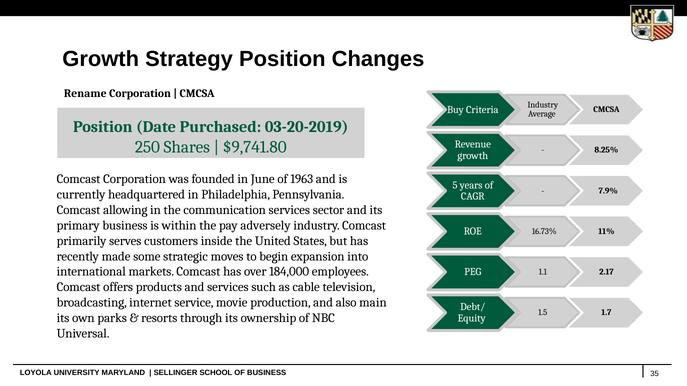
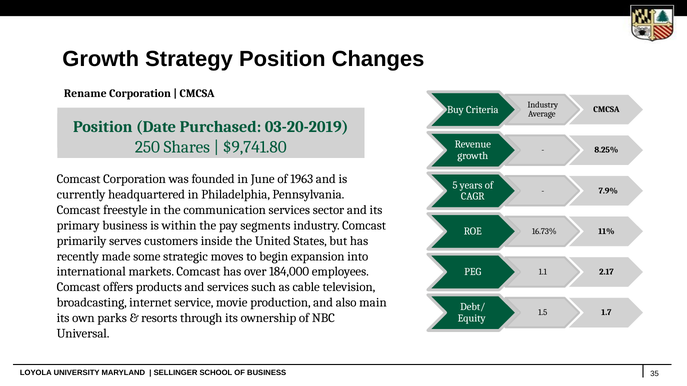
allowing: allowing -> freestyle
adversely: adversely -> segments
